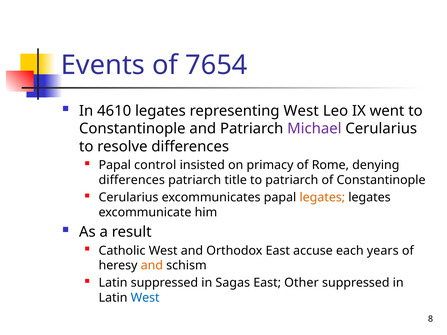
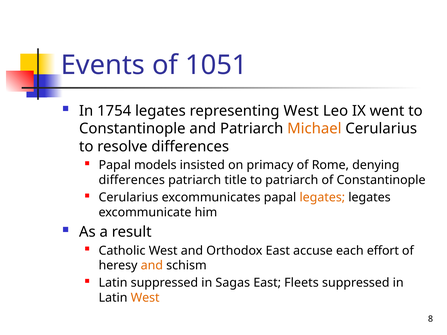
7654: 7654 -> 1051
4610: 4610 -> 1754
Michael colour: purple -> orange
control: control -> models
years: years -> effort
Other: Other -> Fleets
West at (145, 298) colour: blue -> orange
